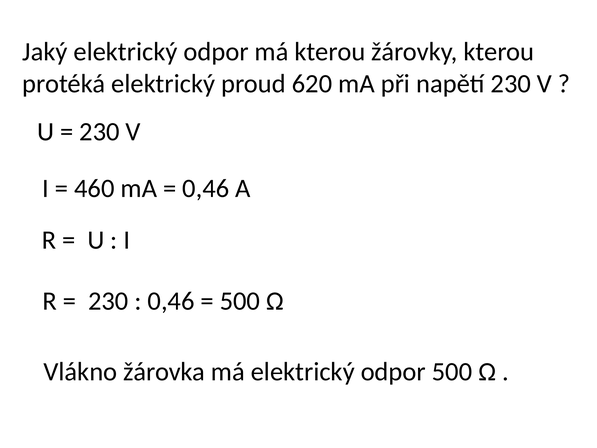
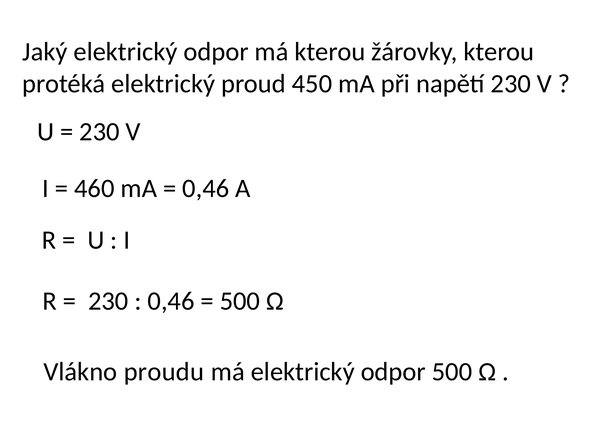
620: 620 -> 450
žárovka: žárovka -> proudu
